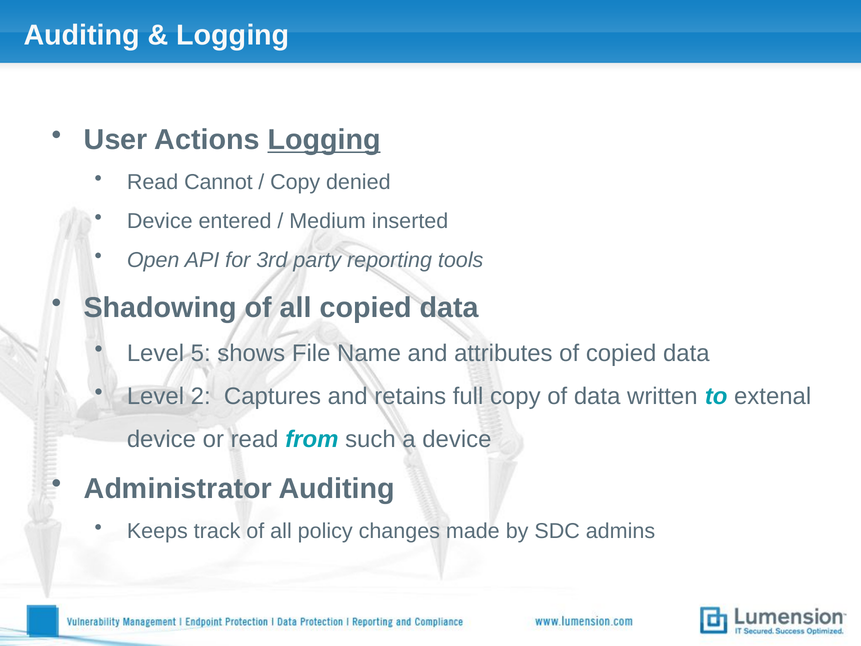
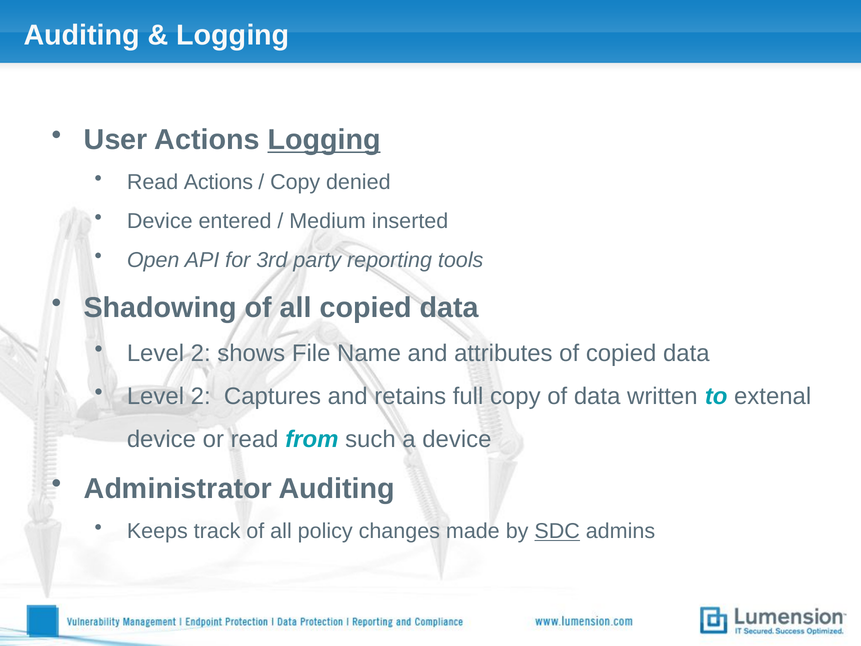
Read Cannot: Cannot -> Actions
5 at (201, 353): 5 -> 2
SDC underline: none -> present
